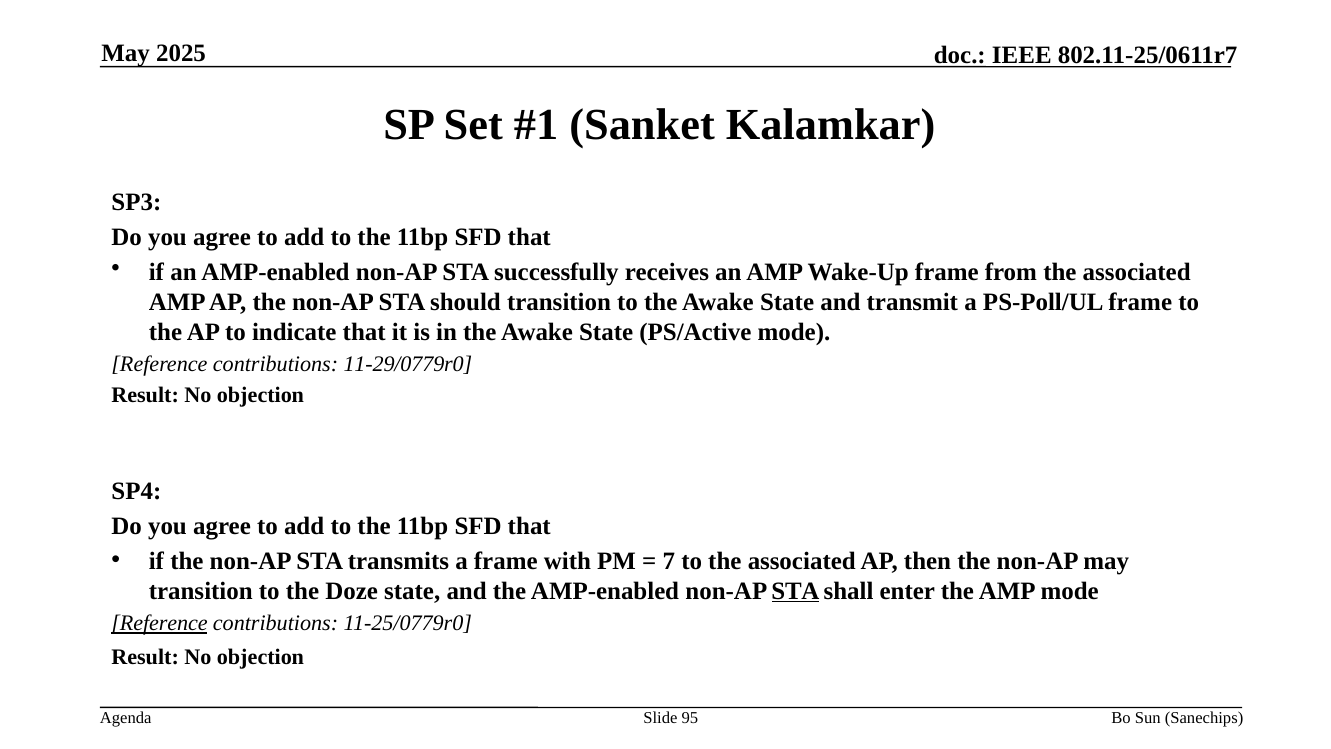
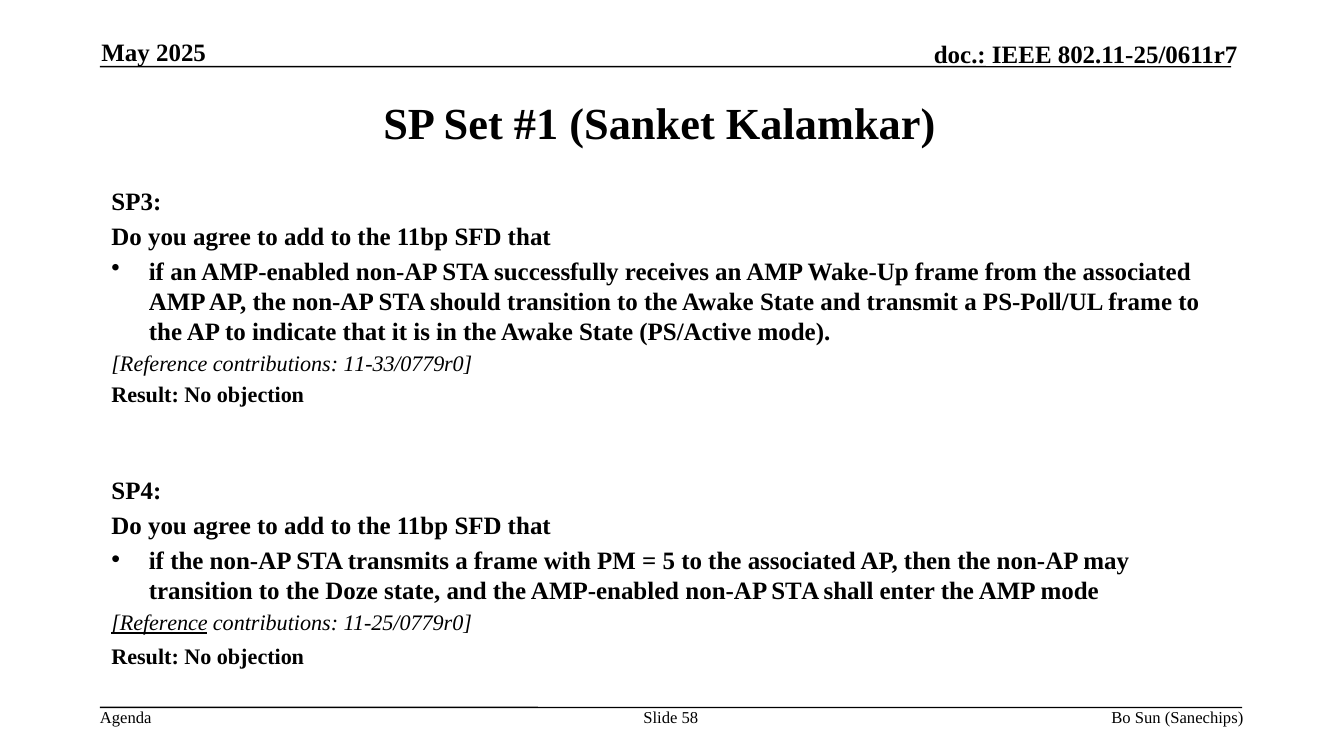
11-29/0779r0: 11-29/0779r0 -> 11-33/0779r0
7: 7 -> 5
STA at (795, 591) underline: present -> none
95: 95 -> 58
